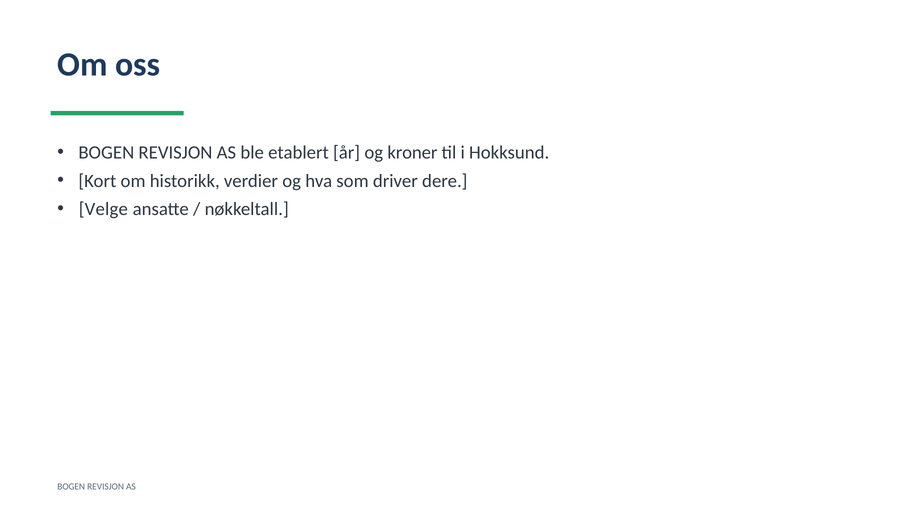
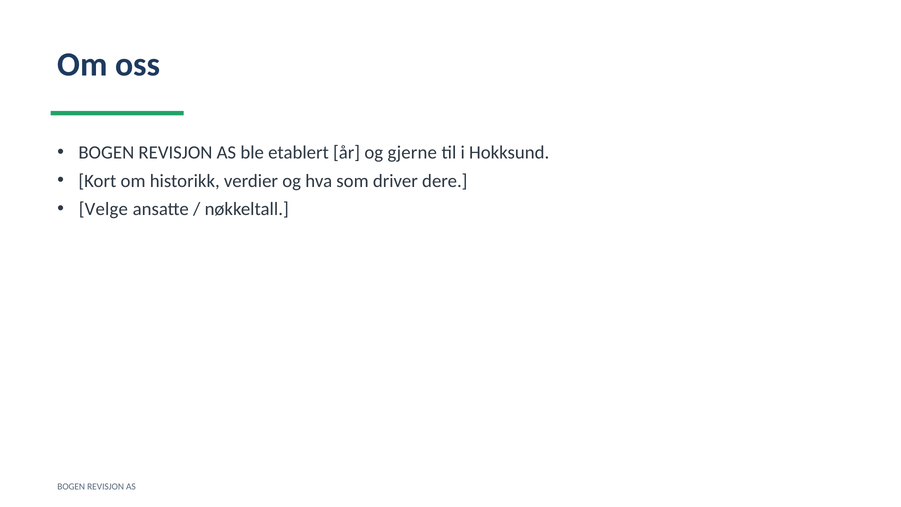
kroner: kroner -> gjerne
